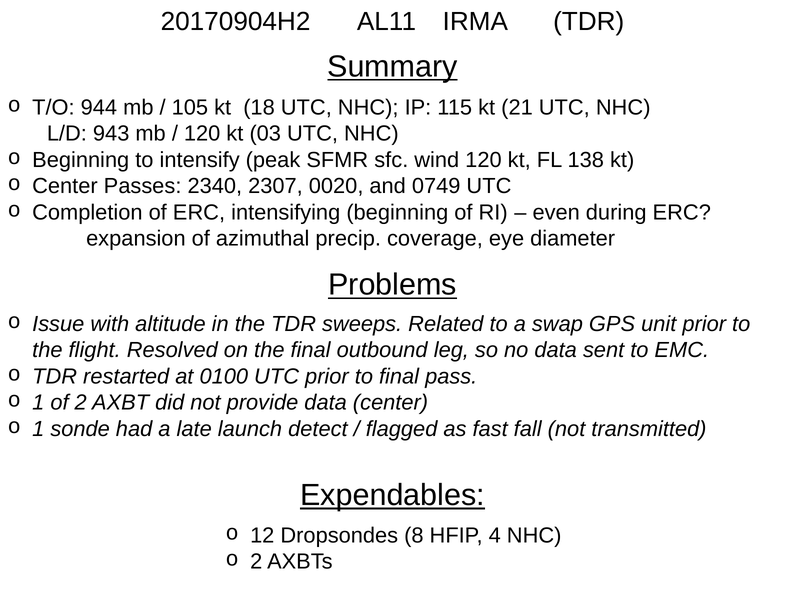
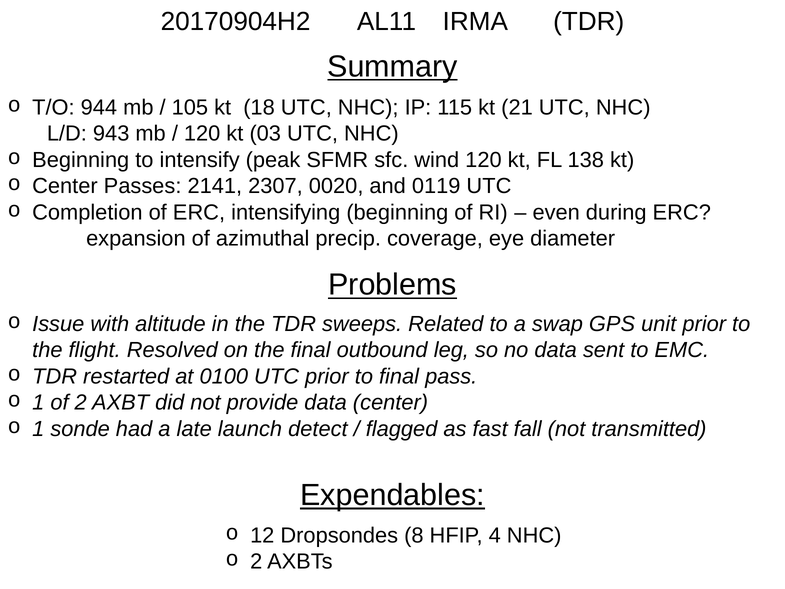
2340: 2340 -> 2141
0749: 0749 -> 0119
